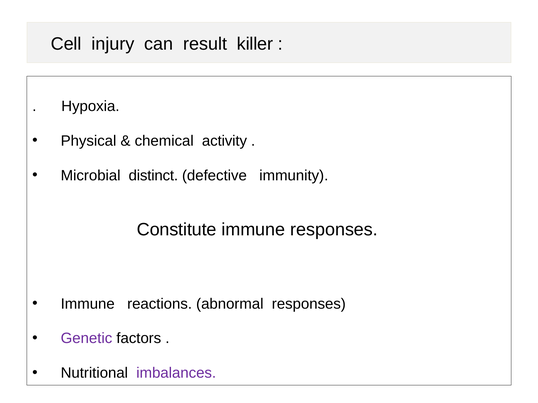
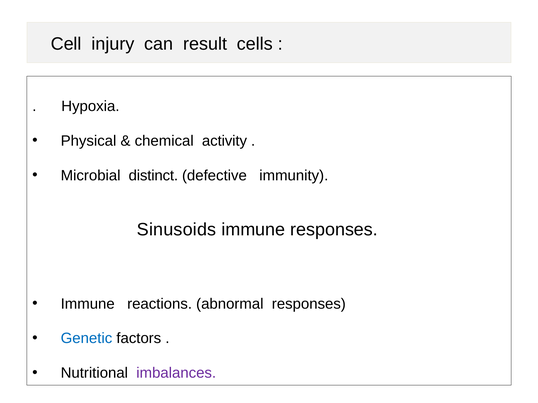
killer: killer -> cells
Constitute: Constitute -> Sinusoids
Genetic colour: purple -> blue
